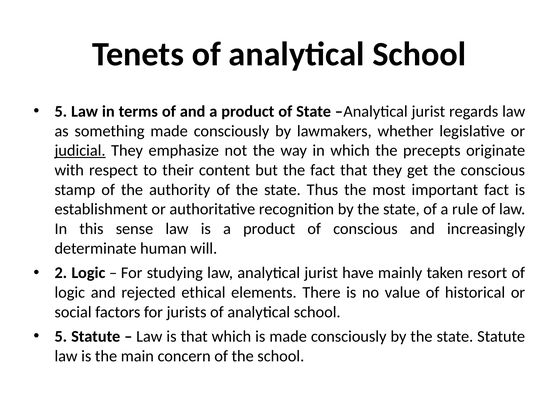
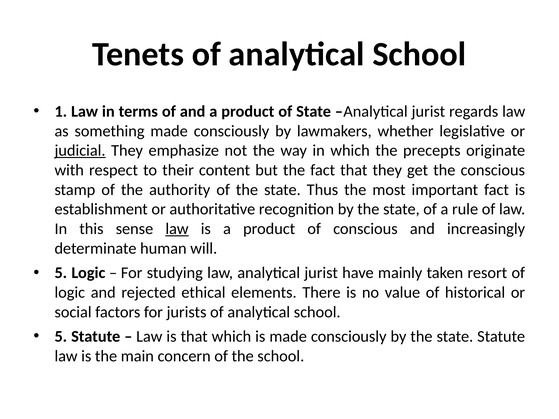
5 at (61, 112): 5 -> 1
law at (177, 229) underline: none -> present
2 at (61, 273): 2 -> 5
